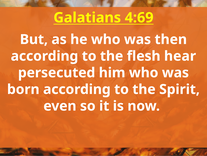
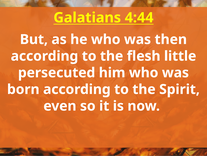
4:69: 4:69 -> 4:44
hear: hear -> little
